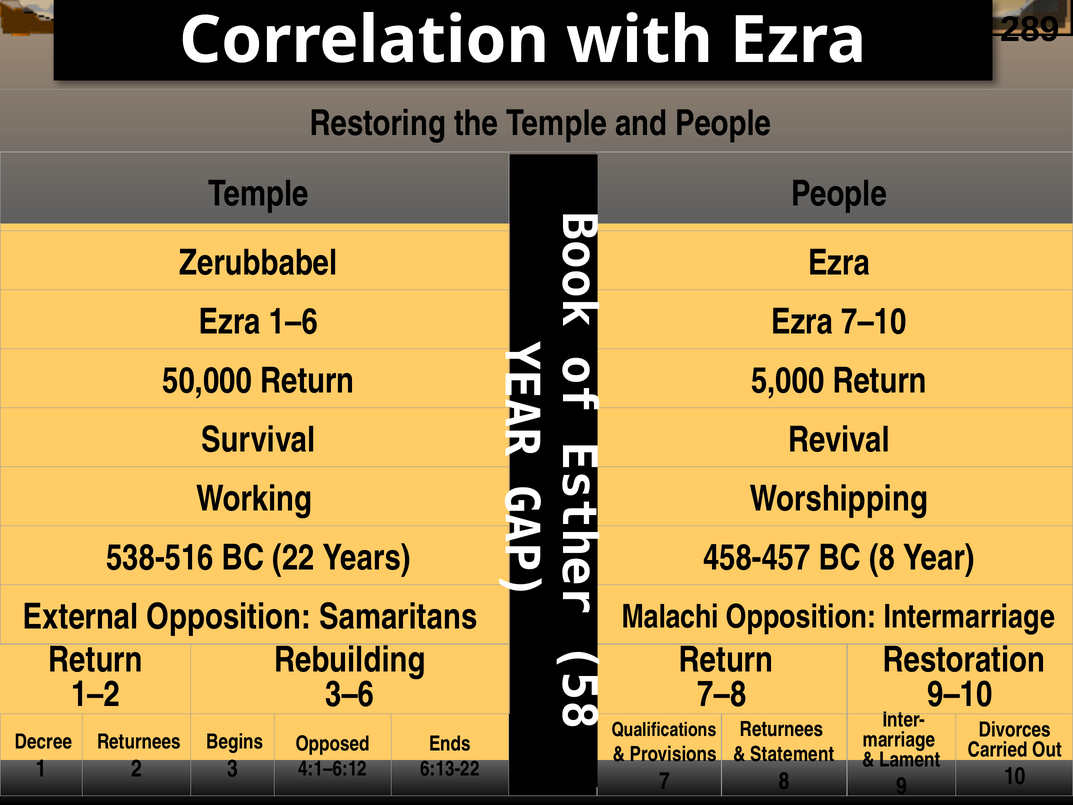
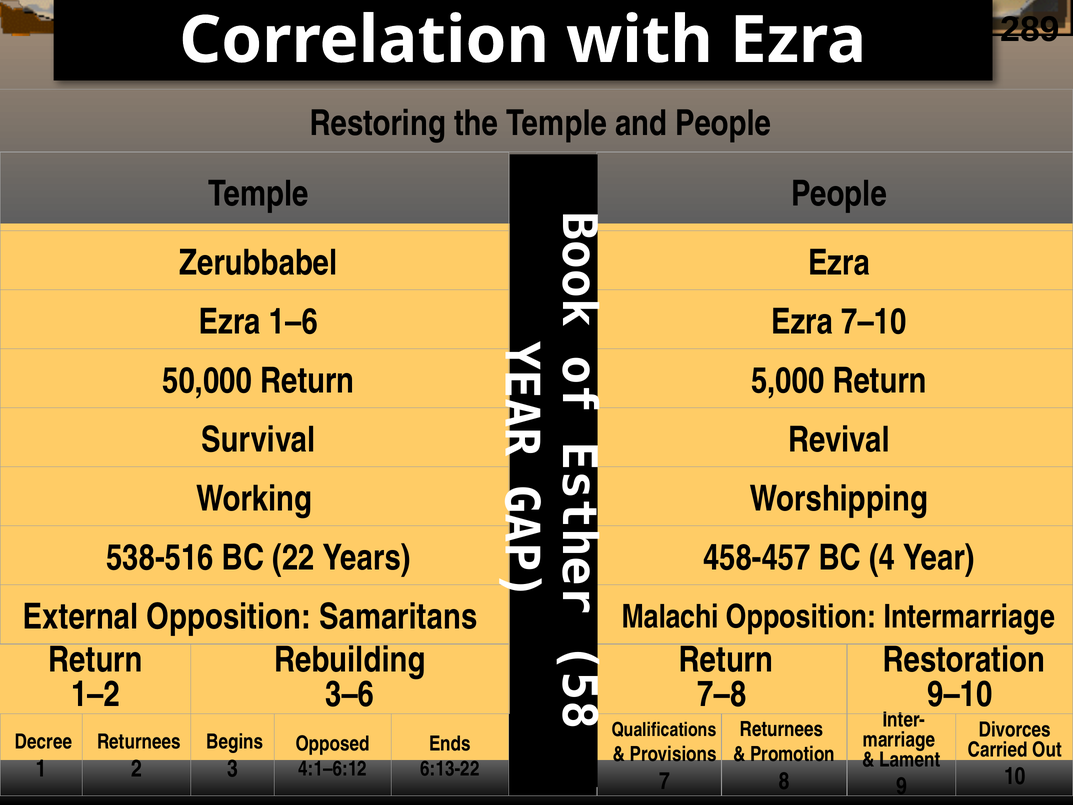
BC 8: 8 -> 4
Statement: Statement -> Promotion
